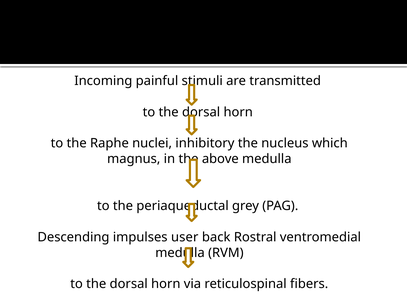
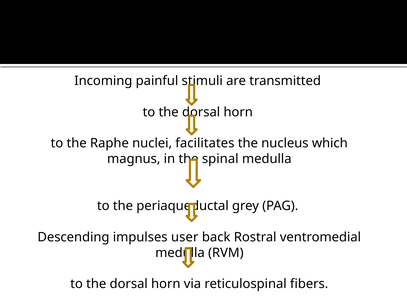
inhibitory: inhibitory -> facilitates
above: above -> spinal
